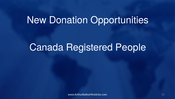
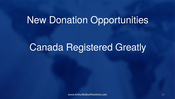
People: People -> Greatly
